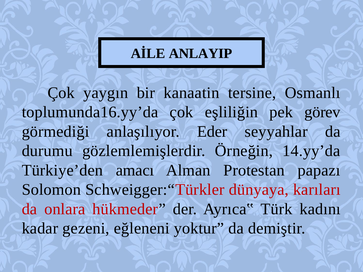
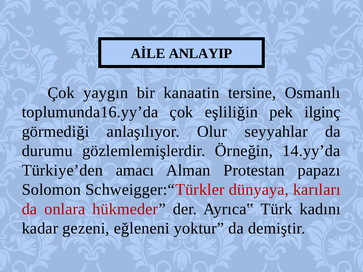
görev: görev -> ilginç
Eder: Eder -> Olur
